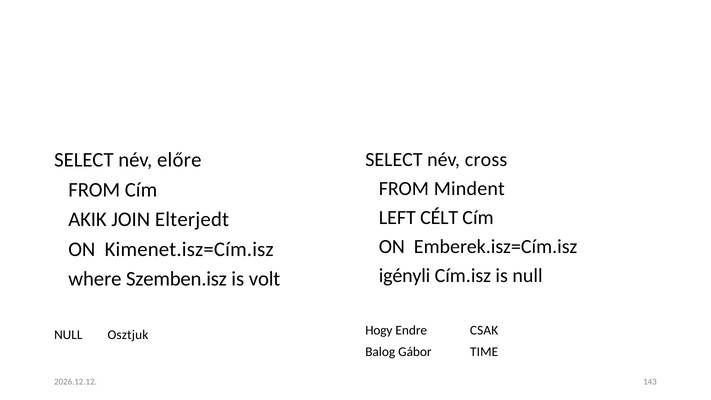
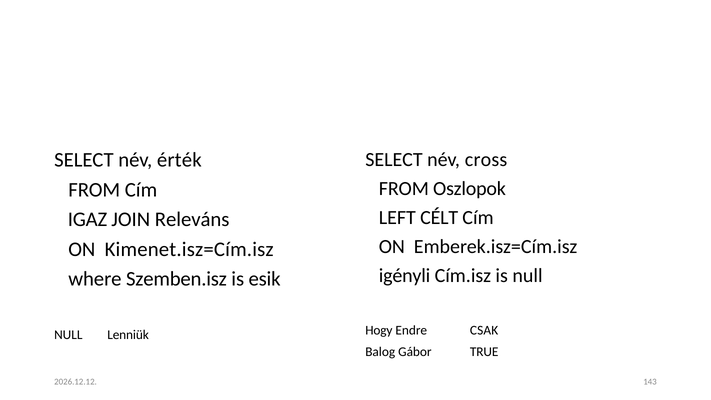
előre: előre -> érték
Mindent: Mindent -> Oszlopok
AKIK: AKIK -> IGAZ
Elterjedt: Elterjedt -> Releváns
volt: volt -> esik
Osztjuk: Osztjuk -> Lenniük
TIME: TIME -> TRUE
